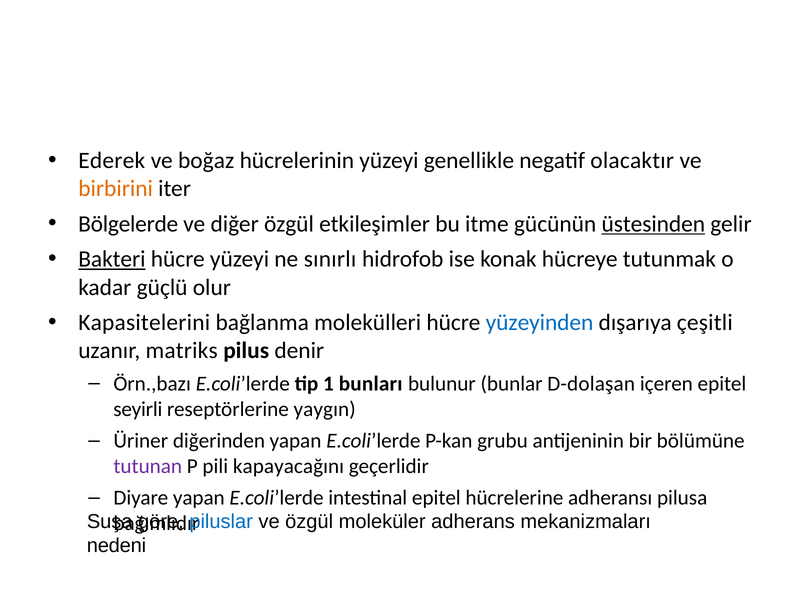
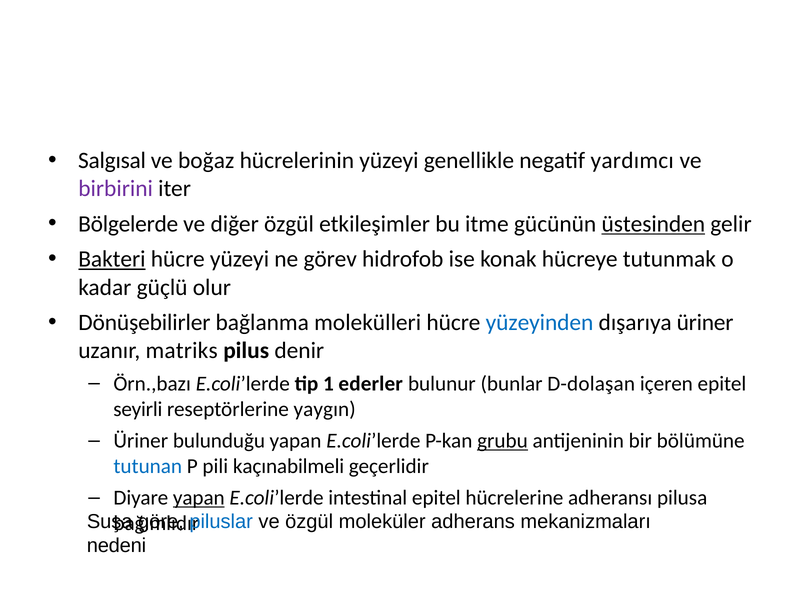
Ederek: Ederek -> Salgısal
olacaktır: olacaktır -> yardımcı
birbirini colour: orange -> purple
sınırlı: sınırlı -> görev
Kapasitelerini: Kapasitelerini -> Dönüşebilirler
dışarıya çeşitli: çeşitli -> üriner
bunları: bunları -> ederler
diğerinden: diğerinden -> bulunduğu
grubu underline: none -> present
tutunan colour: purple -> blue
kapayacağını: kapayacağını -> kaçınabilmeli
yapan at (199, 497) underline: none -> present
